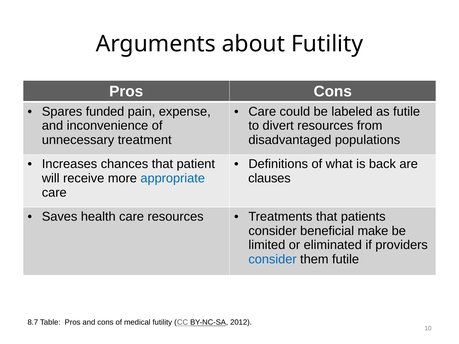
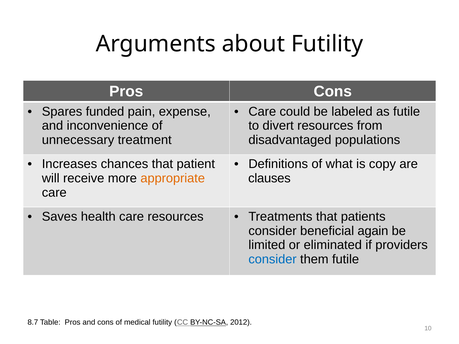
back: back -> copy
appropriate colour: blue -> orange
make: make -> again
